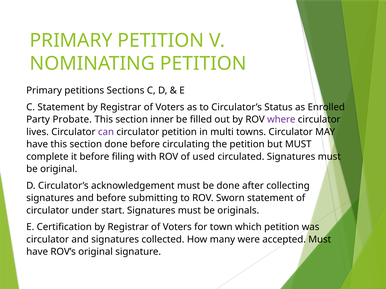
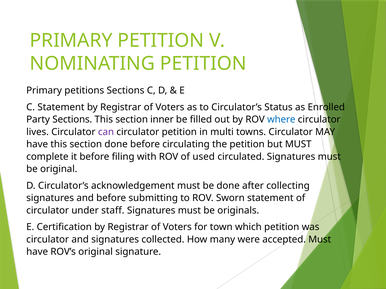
Party Probate: Probate -> Sections
where colour: purple -> blue
start: start -> staff
